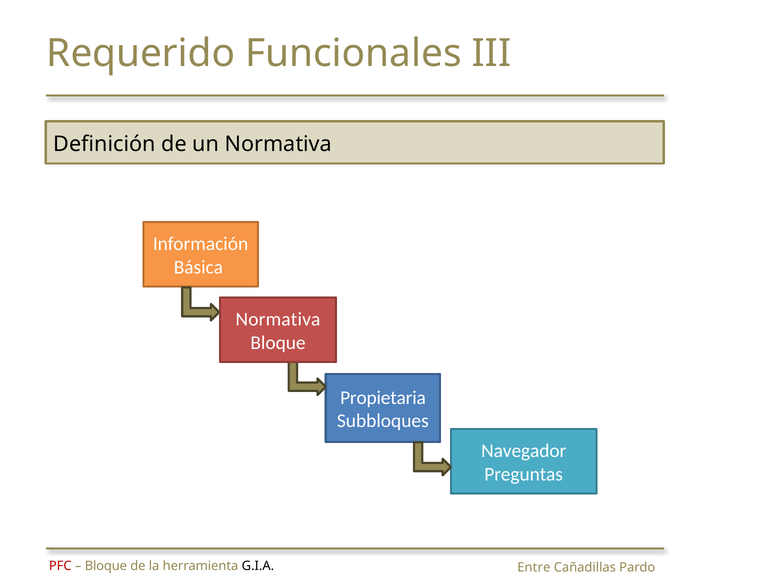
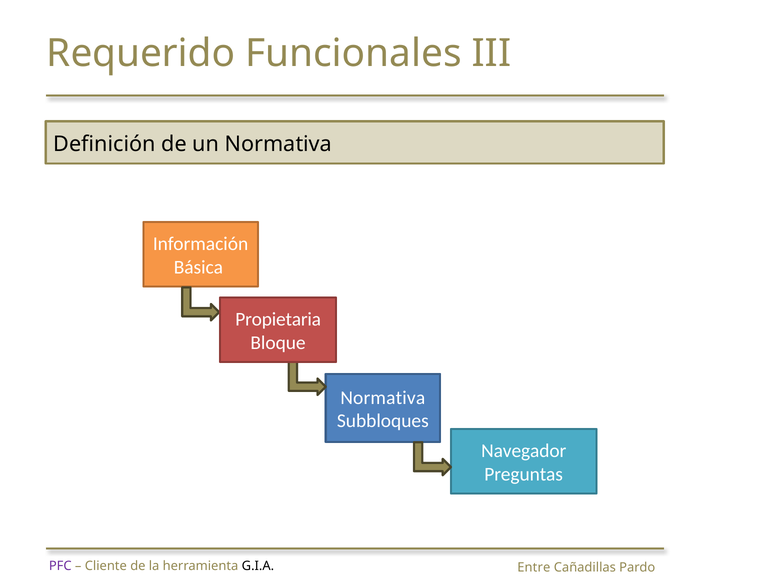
Normativa at (278, 319): Normativa -> Propietaria
Propietaria at (383, 397): Propietaria -> Normativa
PFC colour: red -> purple
Bloque at (106, 566): Bloque -> Cliente
